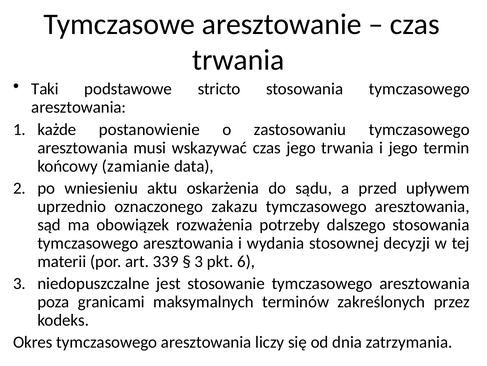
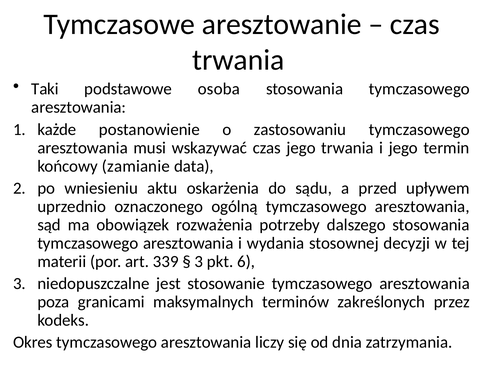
stricto: stricto -> osoba
zakazu: zakazu -> ogólną
